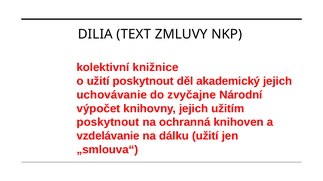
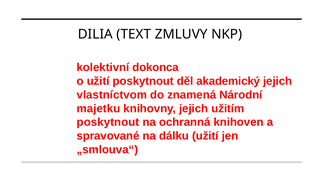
knižnice: knižnice -> dokonca
uchovávanie: uchovávanie -> vlastníctvom
zvyčajne: zvyčajne -> znamená
výpočet: výpočet -> majetku
vzdelávanie: vzdelávanie -> spravované
